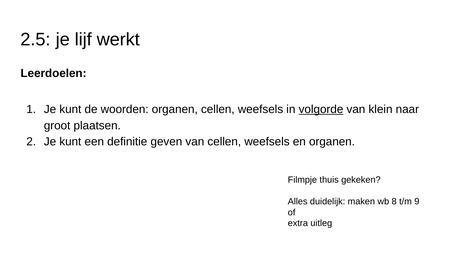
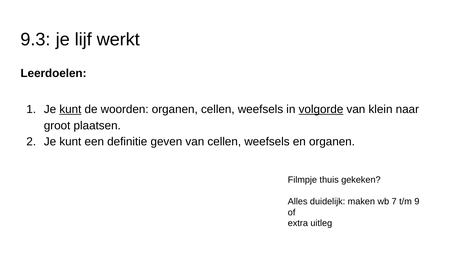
2.5: 2.5 -> 9.3
kunt at (70, 110) underline: none -> present
8: 8 -> 7
